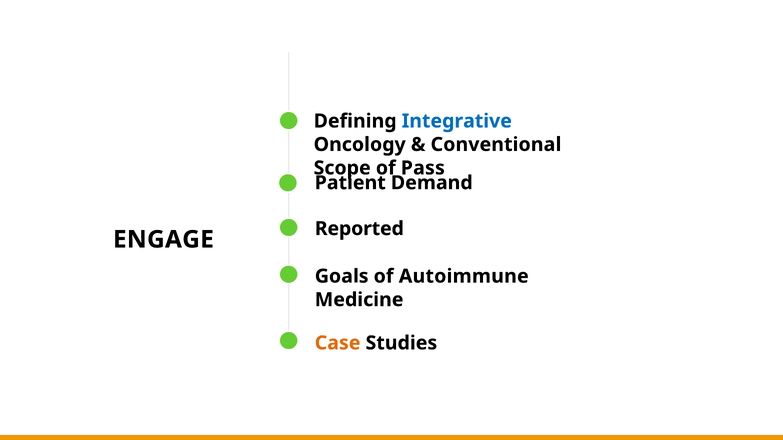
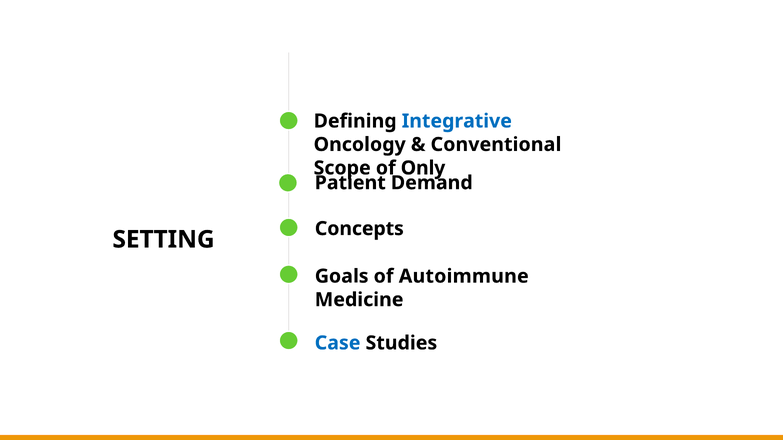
Pass: Pass -> Only
Reported: Reported -> Concepts
ENGAGE: ENGAGE -> SETTING
Case colour: orange -> blue
